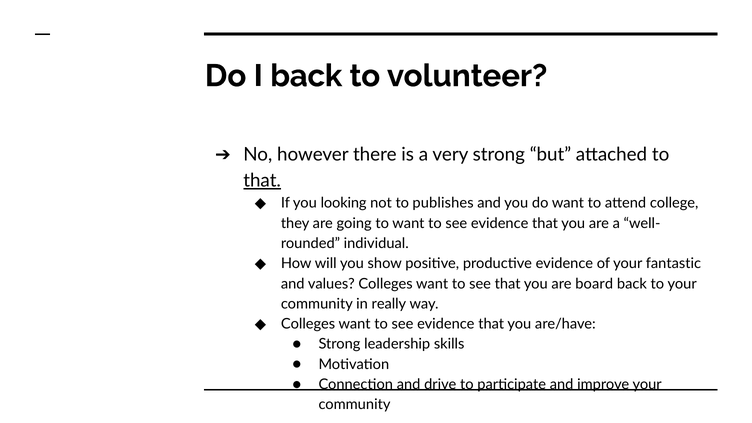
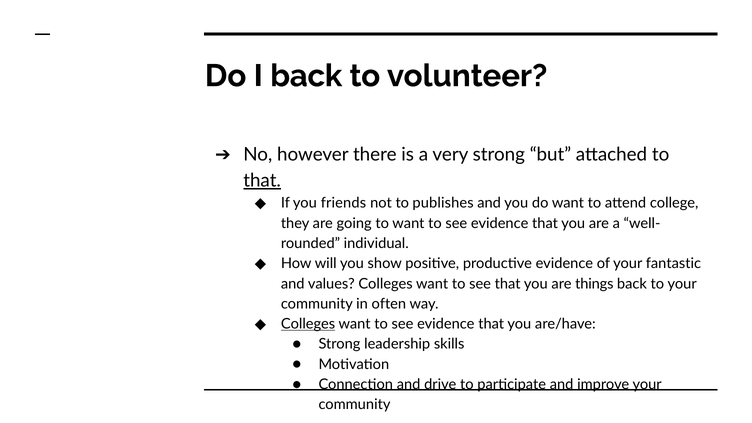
looking: looking -> friends
board: board -> things
really: really -> often
Colleges at (308, 324) underline: none -> present
